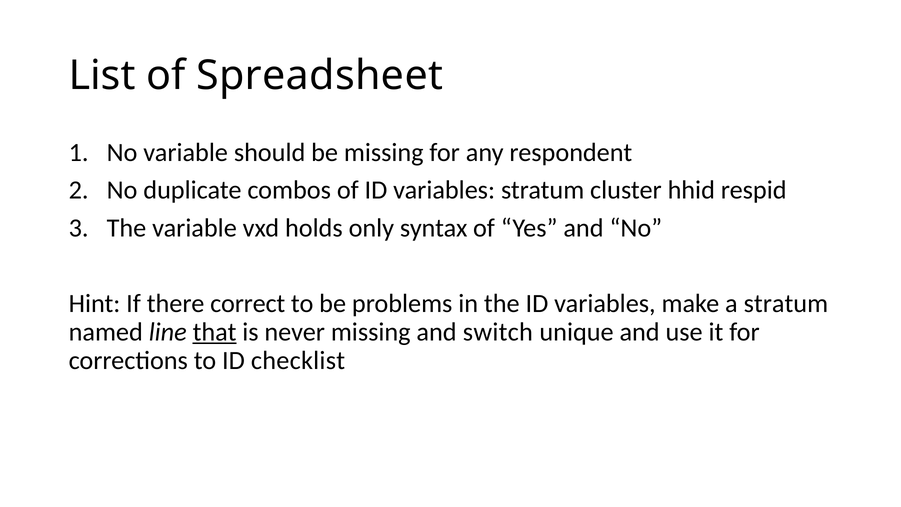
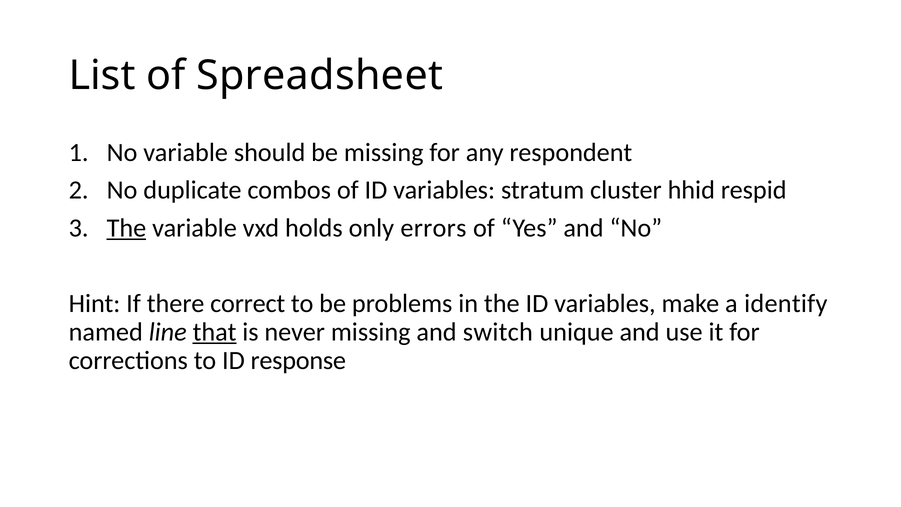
The at (126, 228) underline: none -> present
syntax: syntax -> errors
a stratum: stratum -> identify
checklist: checklist -> response
